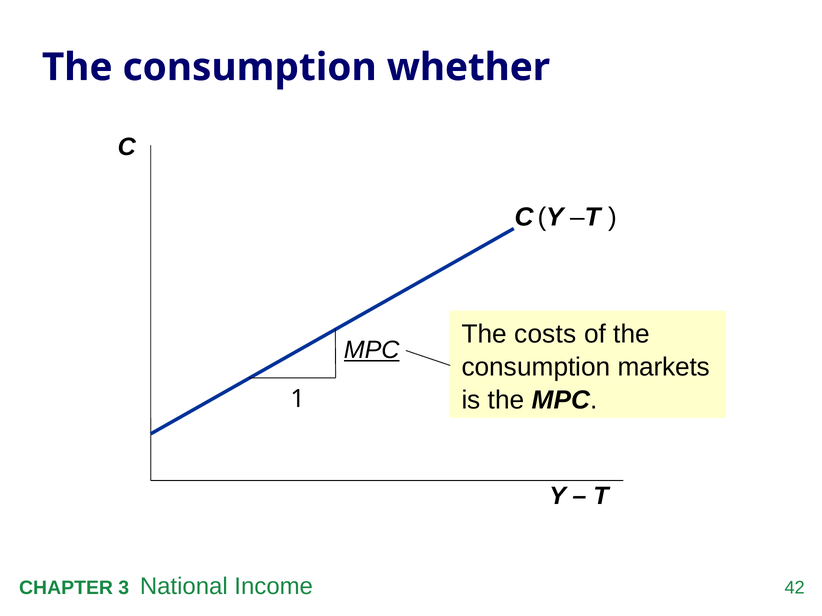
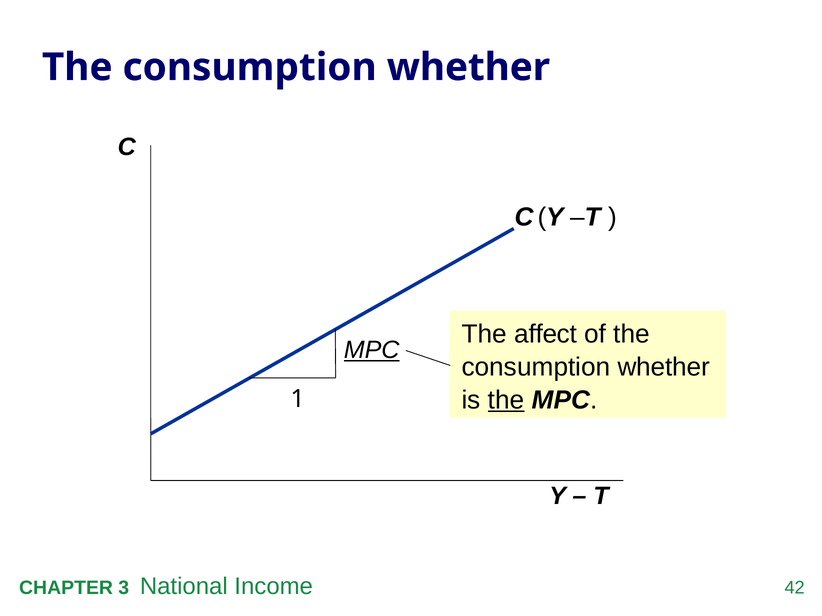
costs: costs -> affect
markets at (664, 367): markets -> whether
the at (506, 400) underline: none -> present
